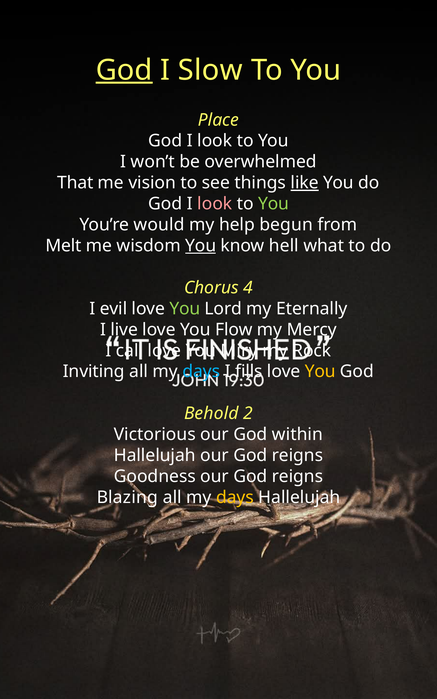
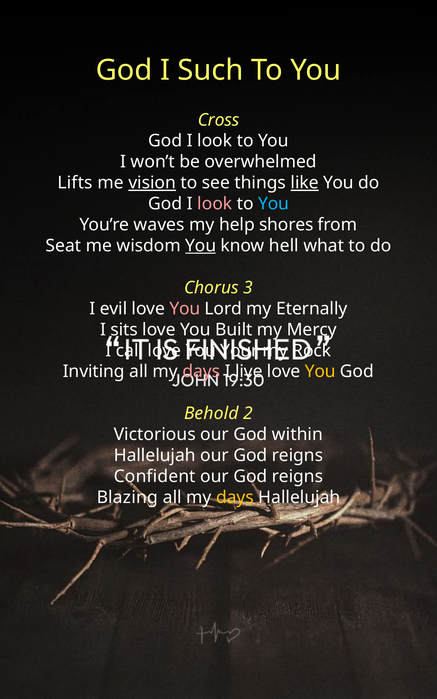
God at (124, 70) underline: present -> none
Slow: Slow -> Such
Place: Place -> Cross
That: That -> Lifts
vision underline: none -> present
You at (273, 204) colour: light green -> light blue
would: would -> waves
begun: begun -> shores
Melt: Melt -> Seat
4: 4 -> 3
You at (185, 309) colour: light green -> pink
live: live -> sits
Flow: Flow -> Built
Miry: Miry -> Your
days at (201, 372) colour: light blue -> pink
fills: fills -> live
Goodness: Goodness -> Confident
